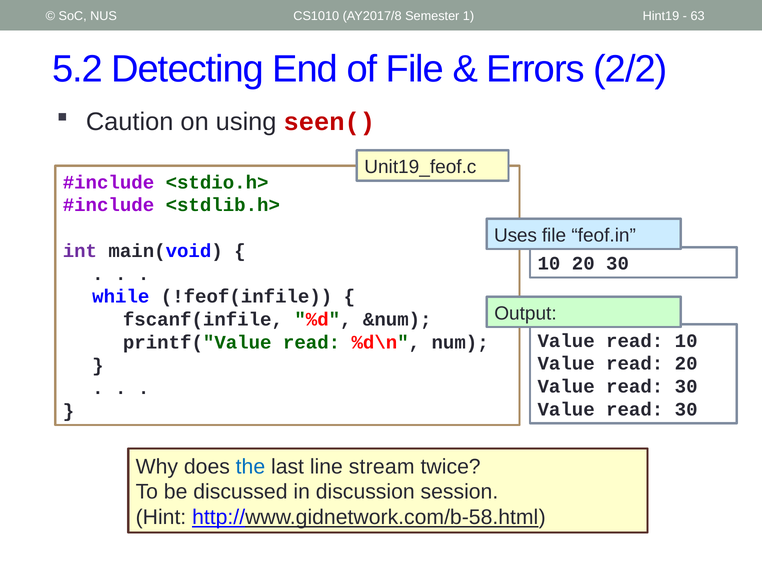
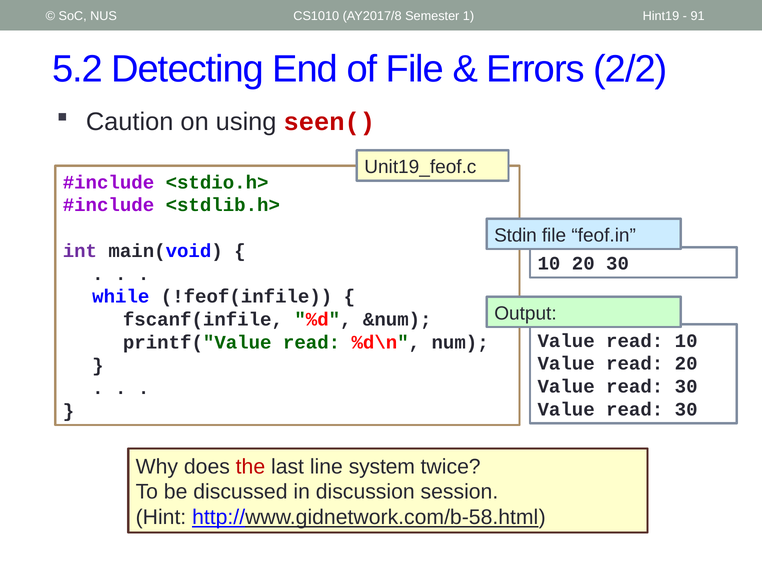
63: 63 -> 91
Uses: Uses -> Stdin
the colour: blue -> red
stream: stream -> system
